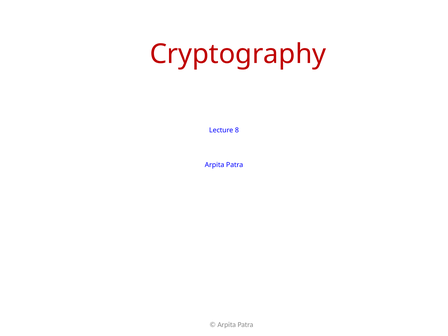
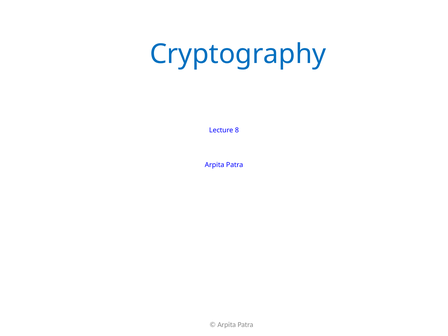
Cryptography colour: red -> blue
